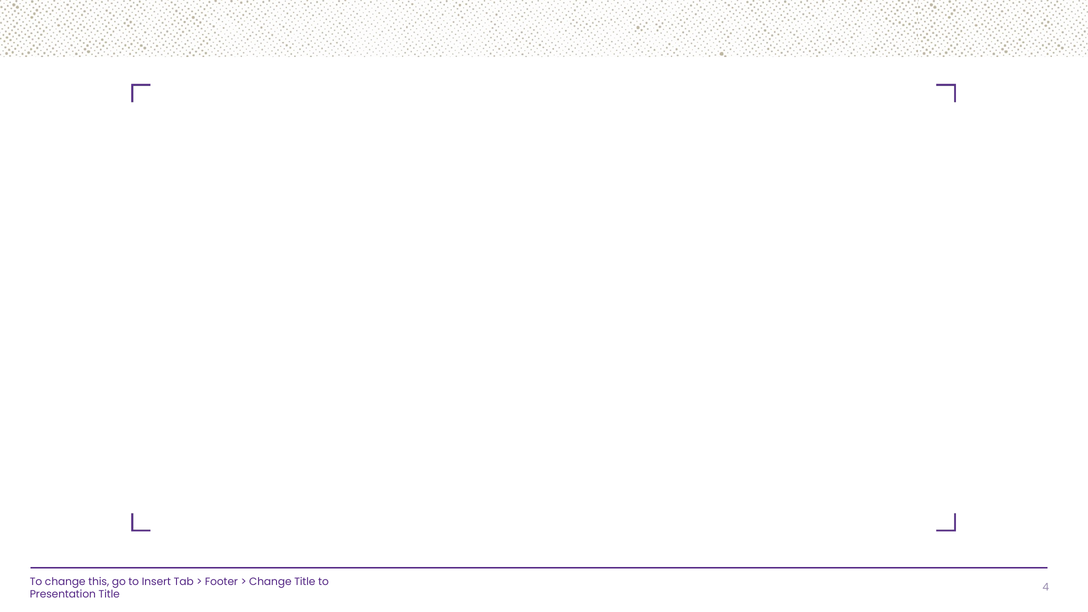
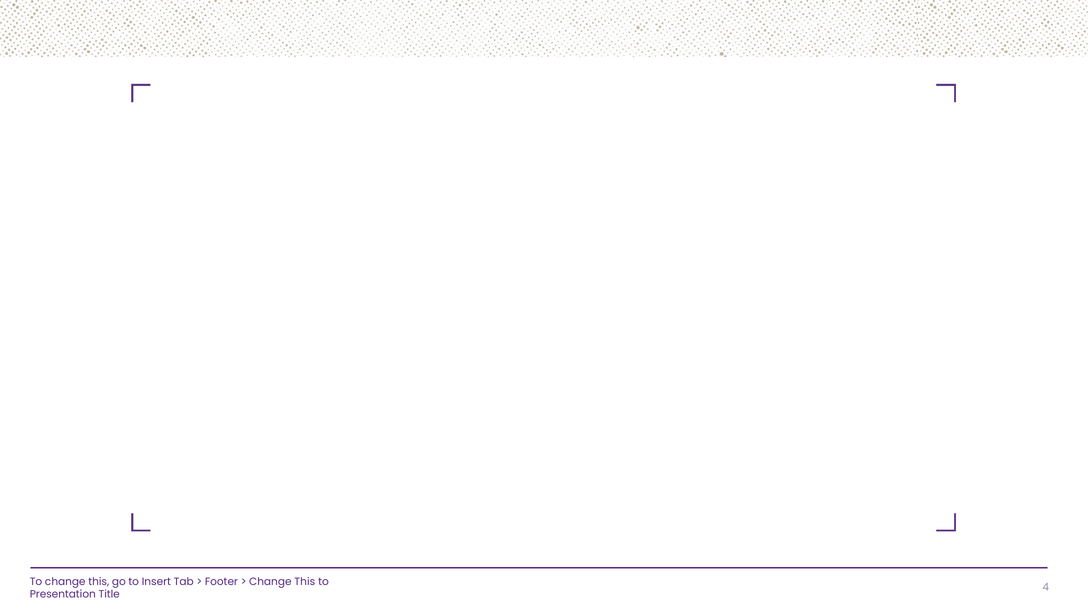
Title at (305, 582): Title -> This
